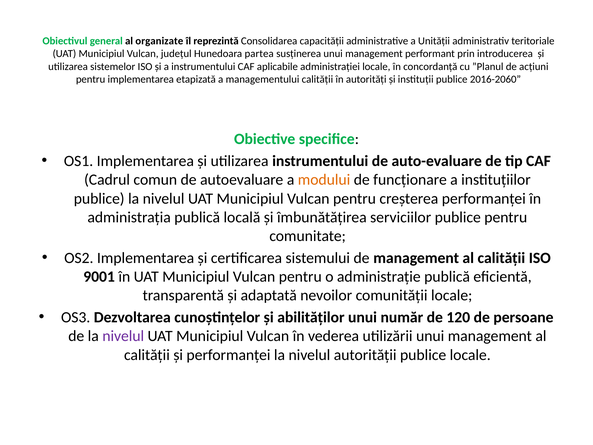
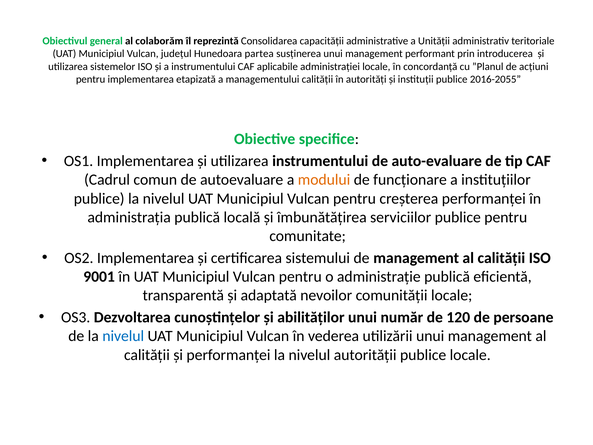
organizate: organizate -> colaborăm
2016-2060: 2016-2060 -> 2016-2055
nivelul at (123, 336) colour: purple -> blue
